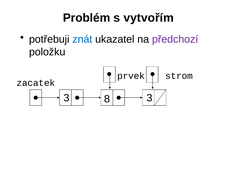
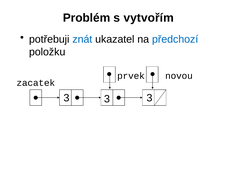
předchozí colour: purple -> blue
strom: strom -> novou
8 at (107, 99): 8 -> 3
